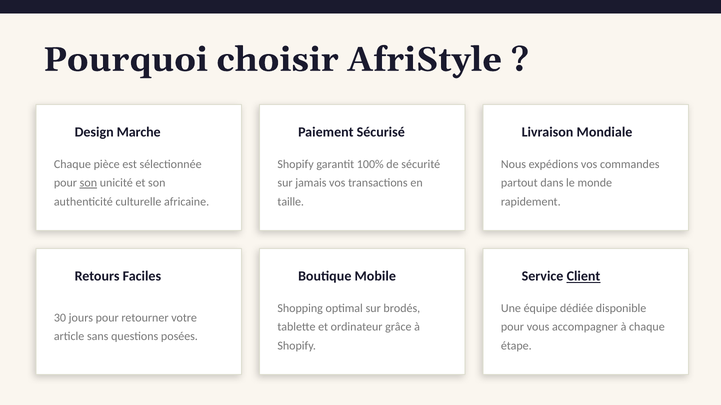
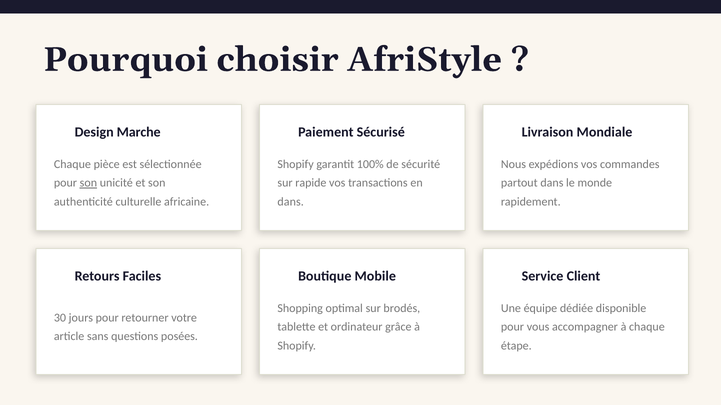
jamais: jamais -> rapide
taille at (291, 202): taille -> dans
Client underline: present -> none
